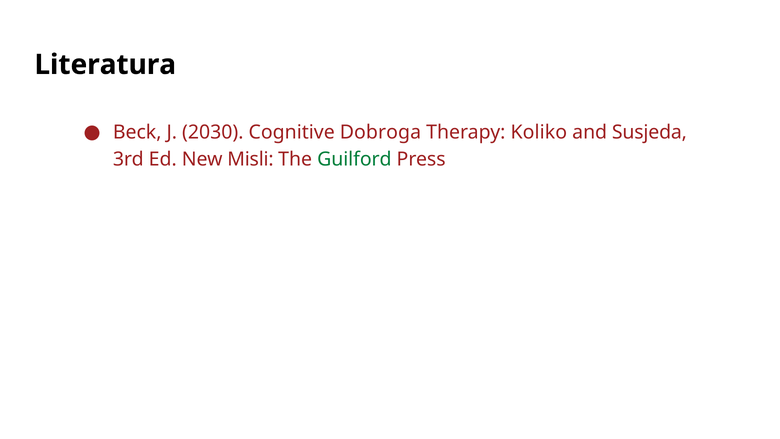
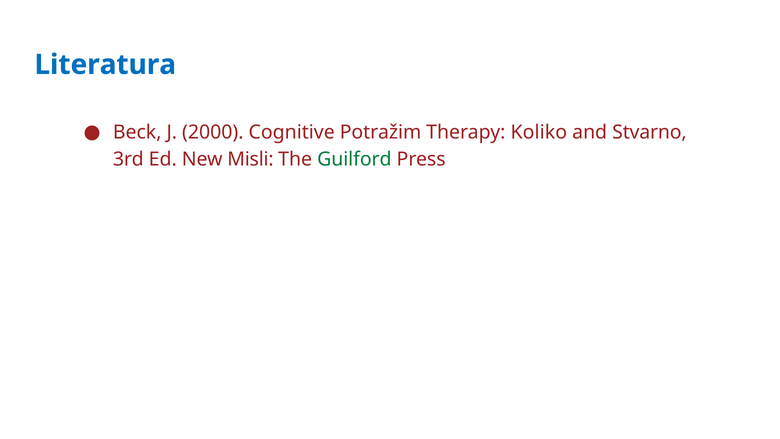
Literatura colour: black -> blue
2030: 2030 -> 2000
Dobroga: Dobroga -> Potražim
Susjeda: Susjeda -> Stvarno
